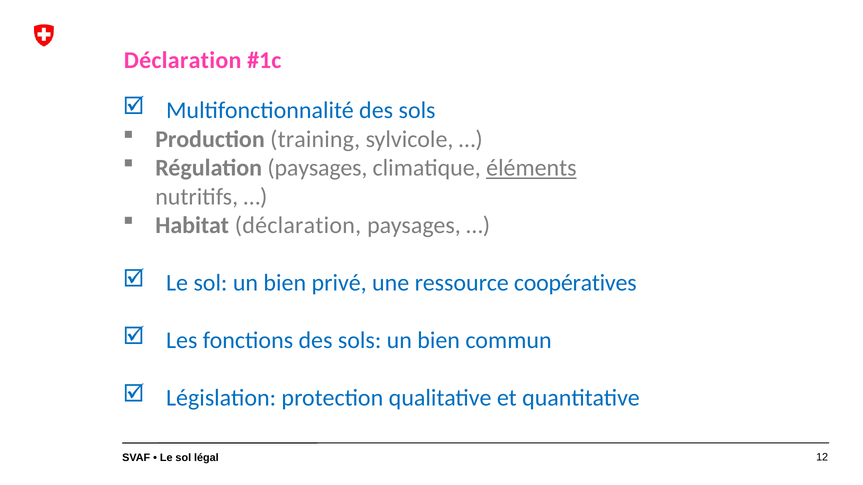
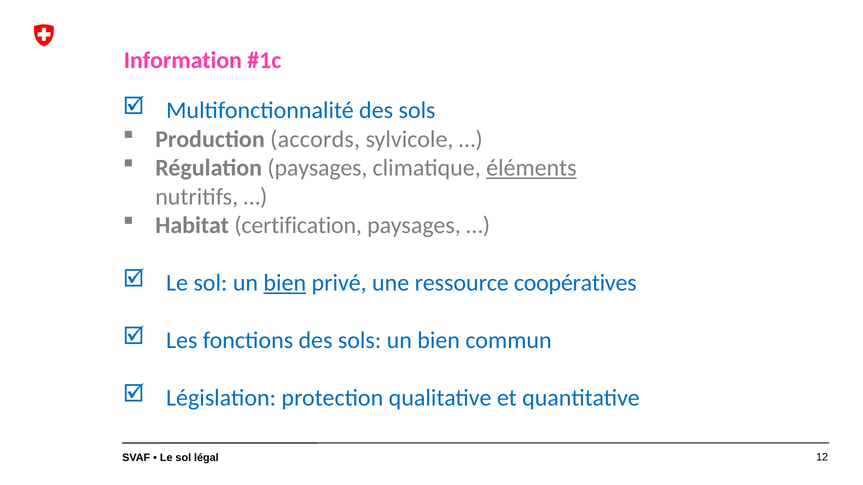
Déclaration at (183, 60): Déclaration -> Information
training: training -> accords
Habitat déclaration: déclaration -> certification
bien at (285, 283) underline: none -> present
